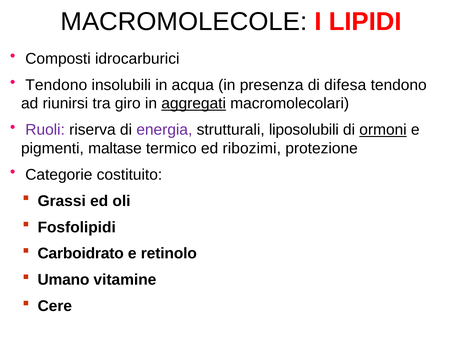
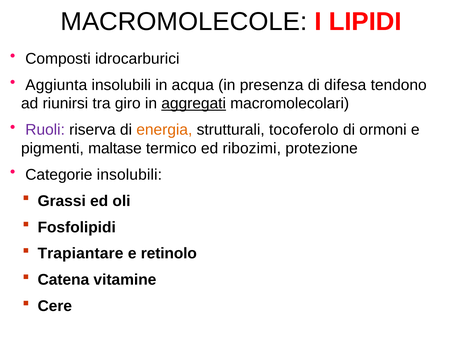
Tendono at (56, 85): Tendono -> Aggiunta
energia colour: purple -> orange
liposolubili: liposolubili -> tocoferolo
ormoni underline: present -> none
Categorie costituito: costituito -> insolubili
Carboidrato: Carboidrato -> Trapiantare
Umano: Umano -> Catena
